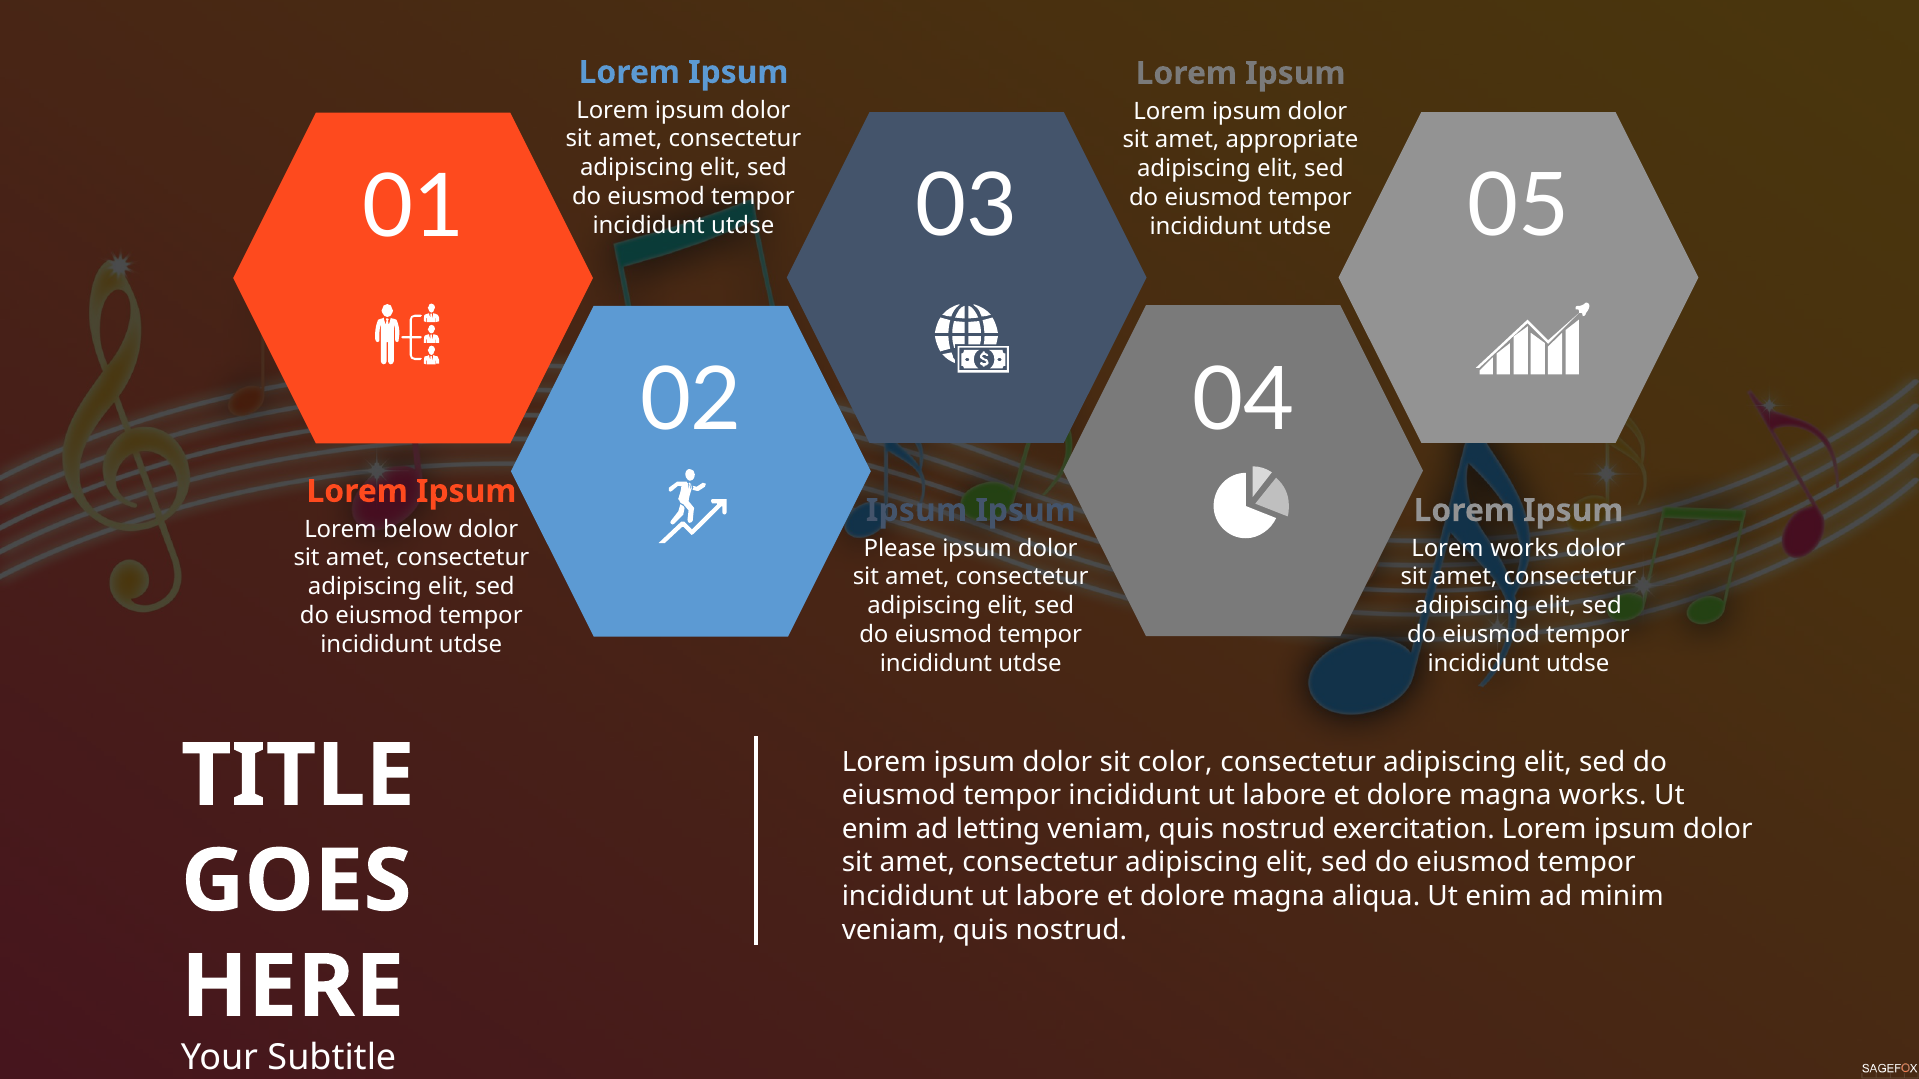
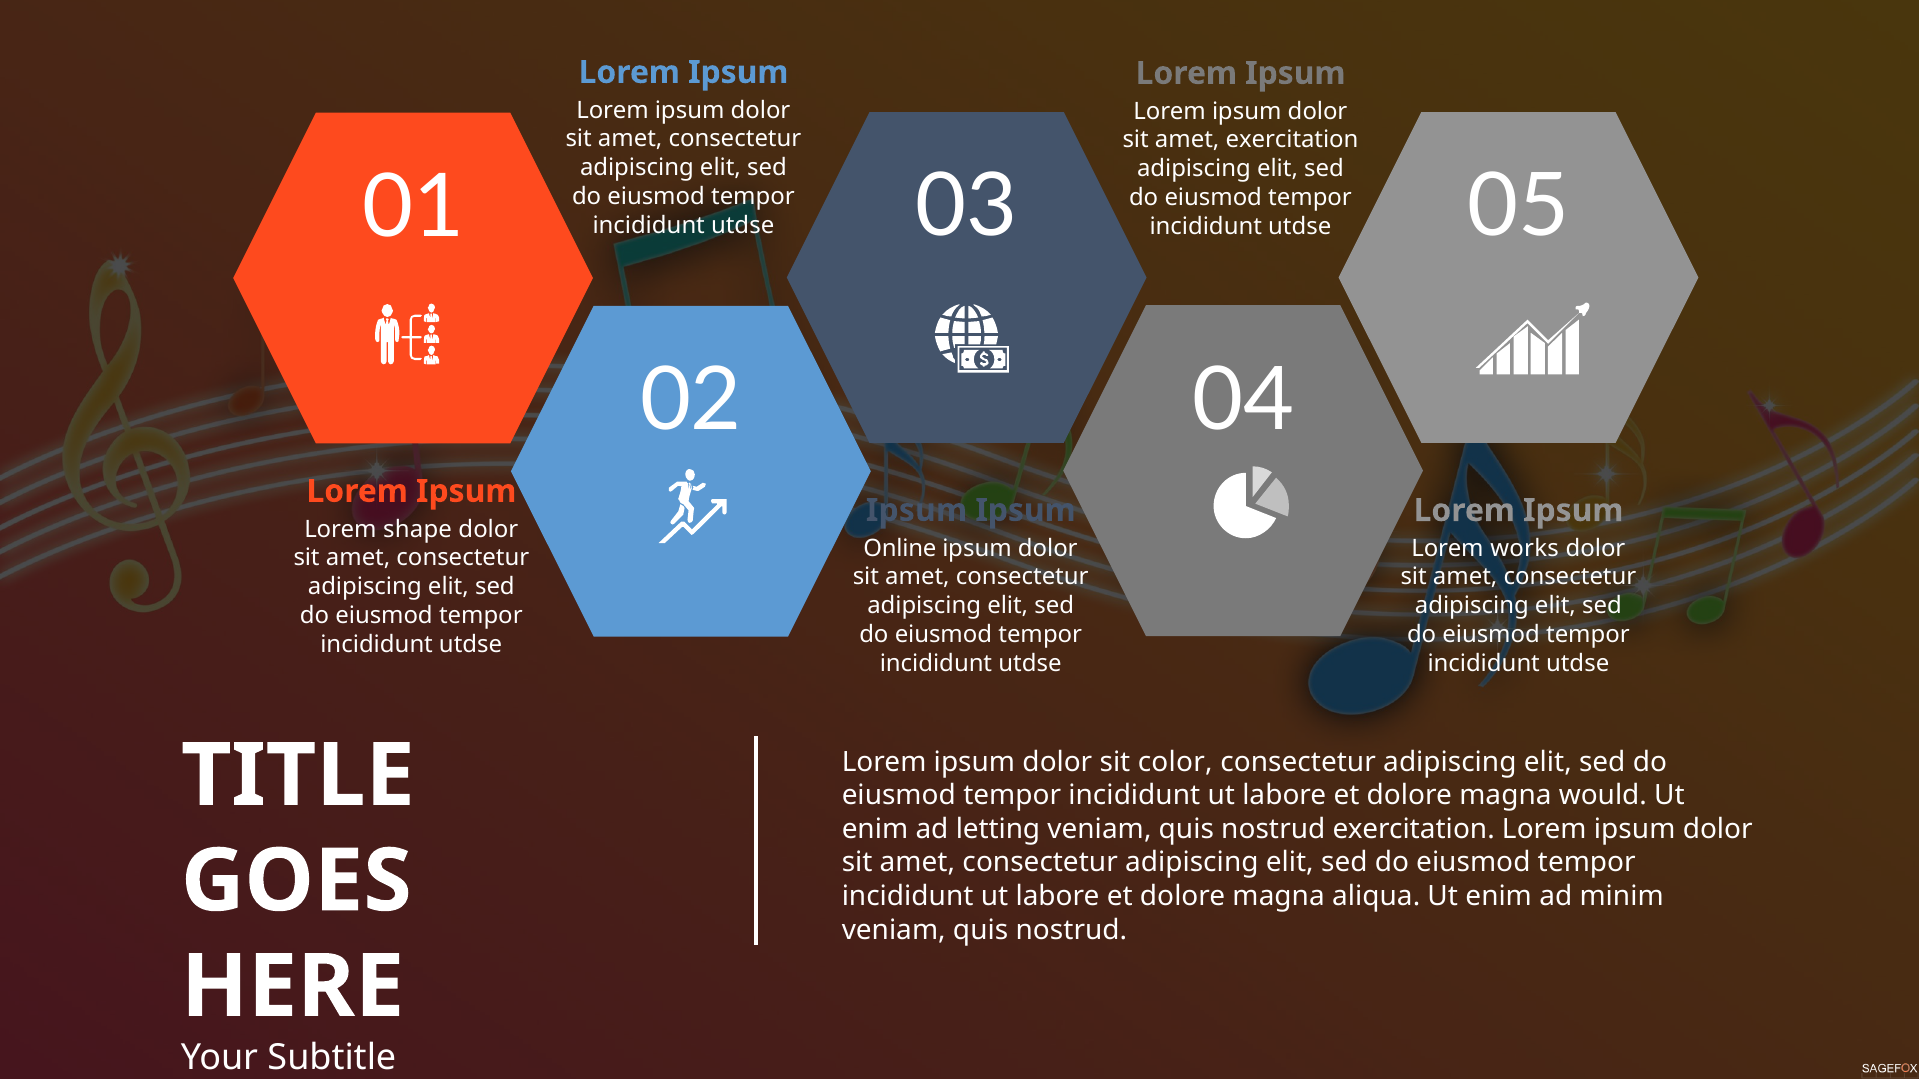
amet appropriate: appropriate -> exercitation
below: below -> shape
Please: Please -> Online
magna works: works -> would
